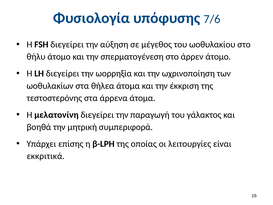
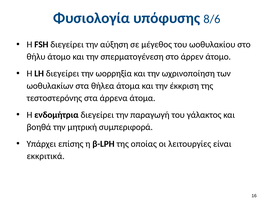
7/6: 7/6 -> 8/6
μελατονίνη: μελατονίνη -> ενδομήτρια
